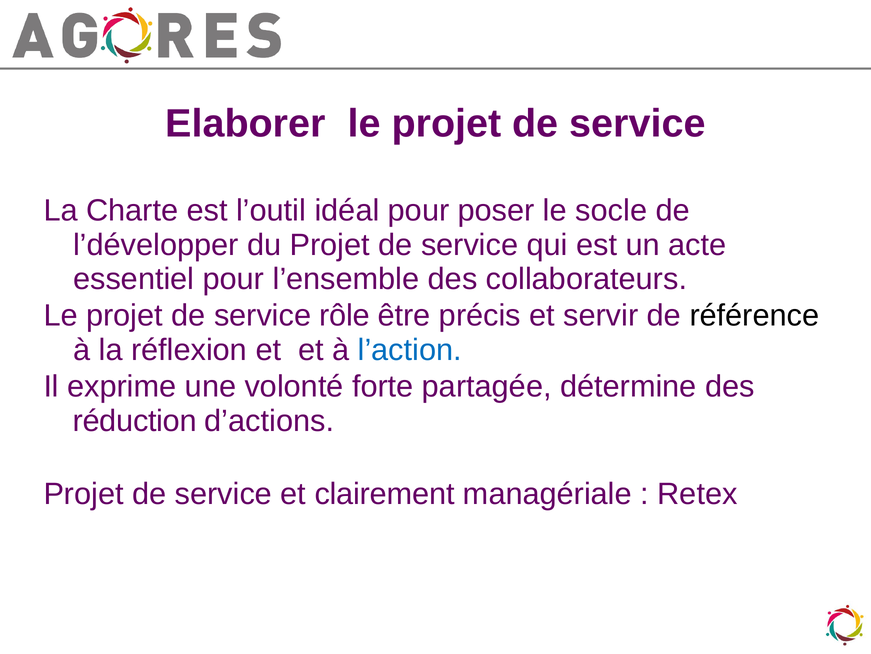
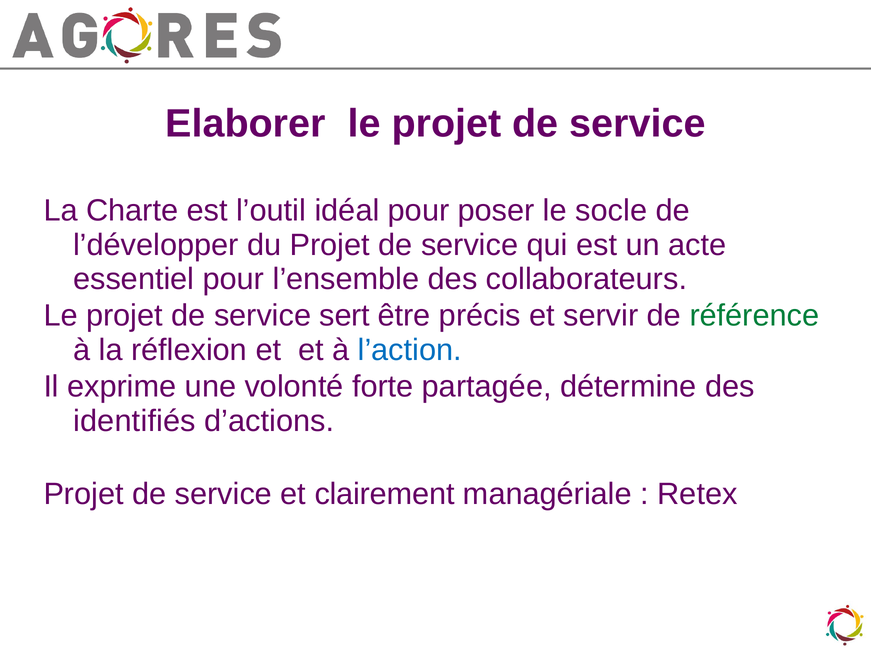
rôle: rôle -> sert
référence colour: black -> green
réduction: réduction -> identifiés
